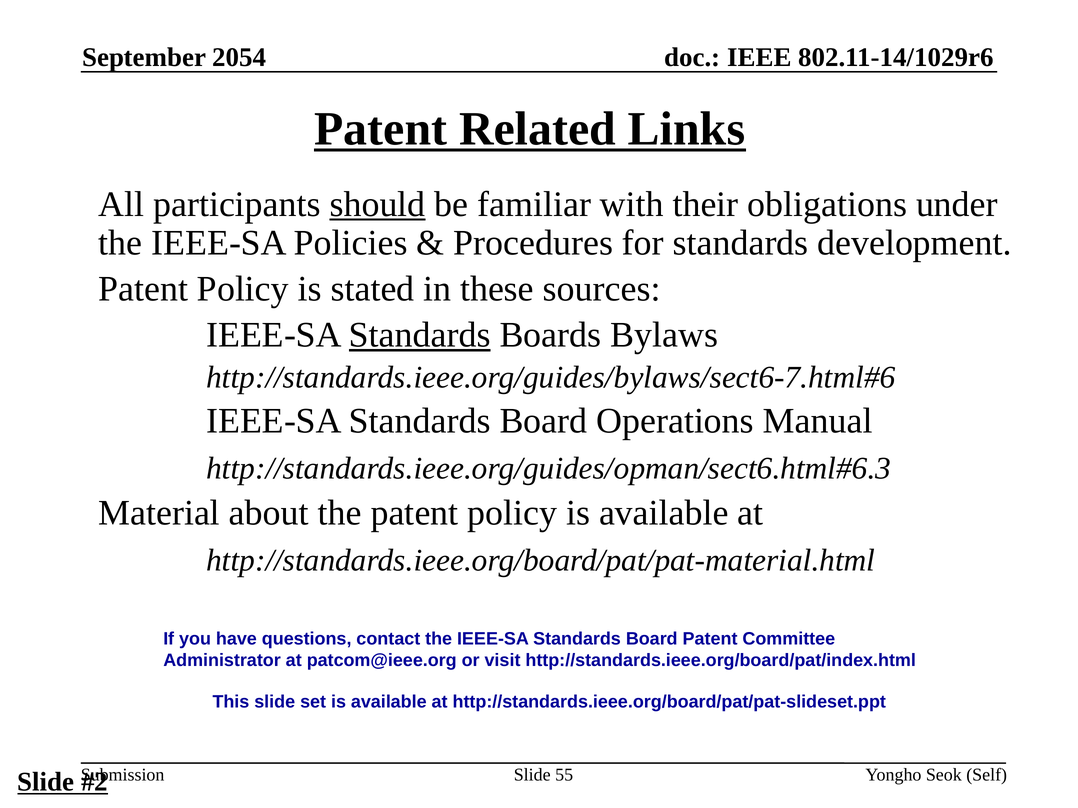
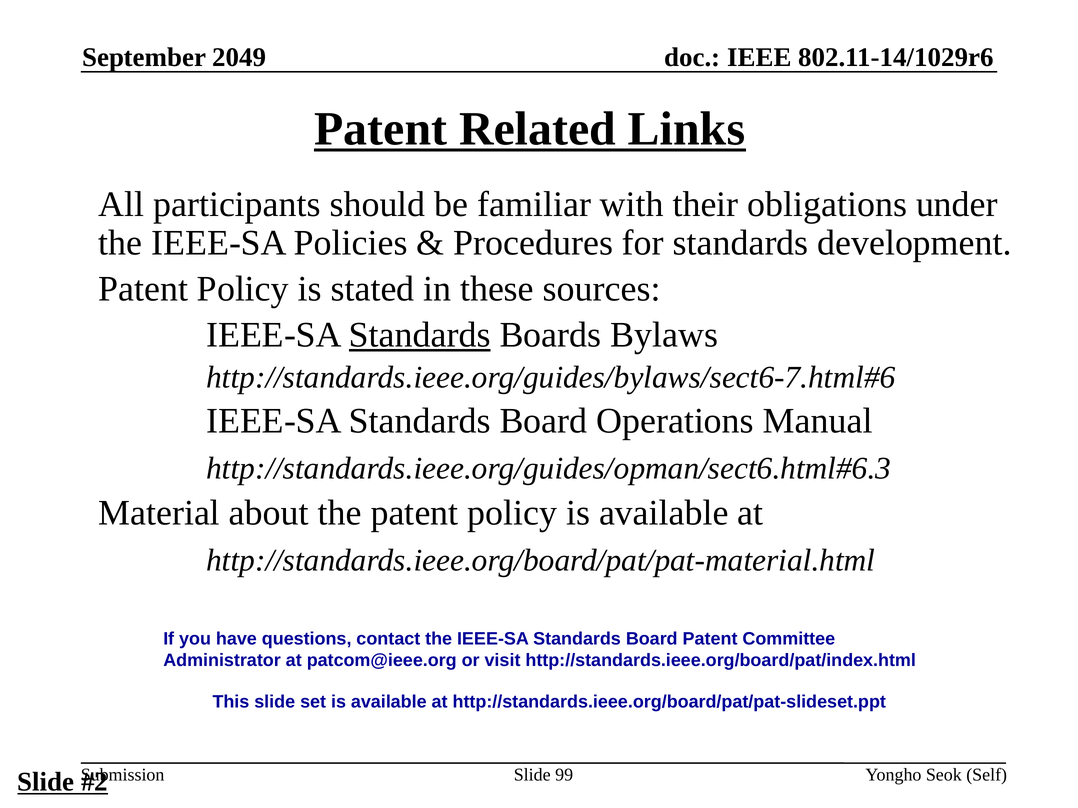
2054: 2054 -> 2049
should underline: present -> none
55: 55 -> 99
